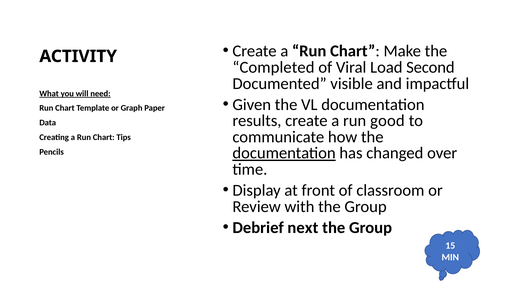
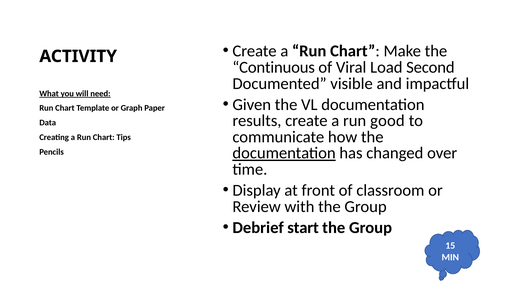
Completed: Completed -> Continuous
next: next -> start
